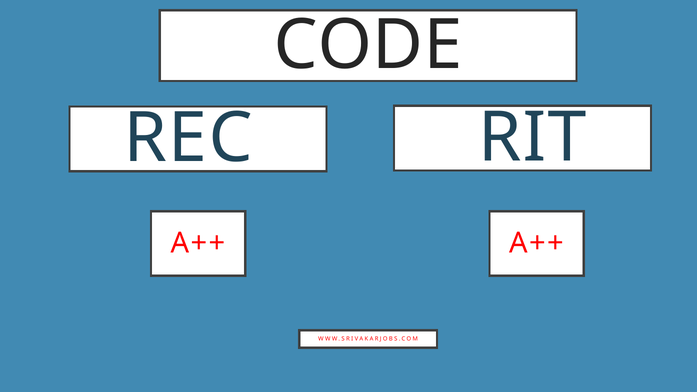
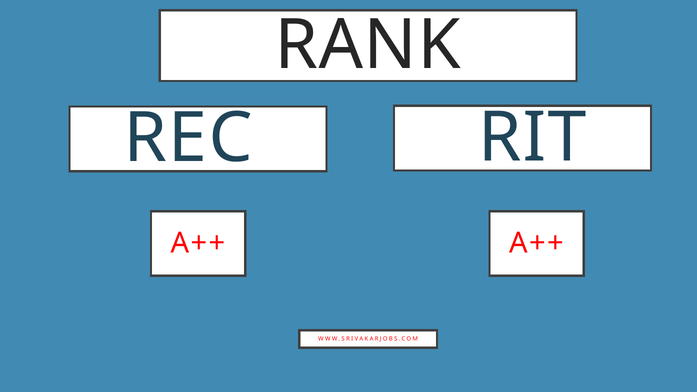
CODE: CODE -> RANK
